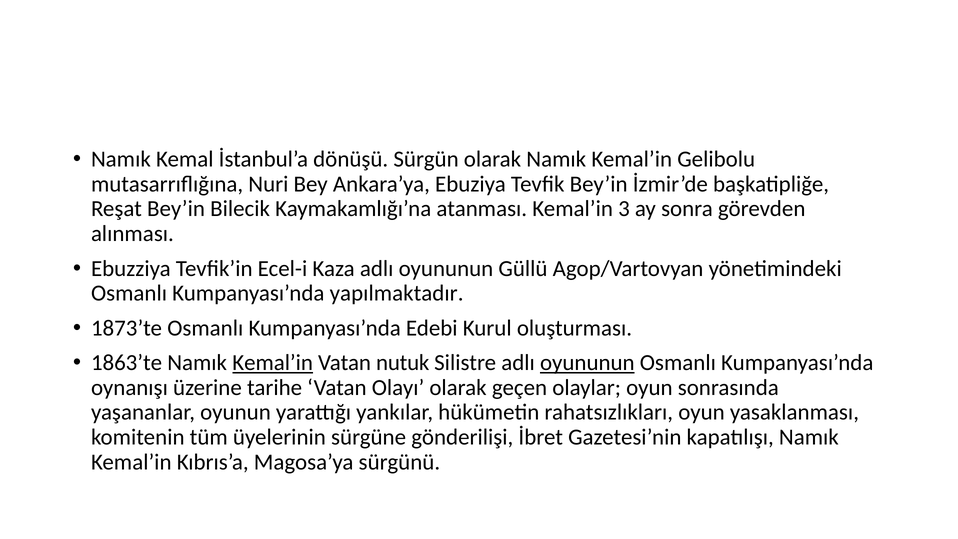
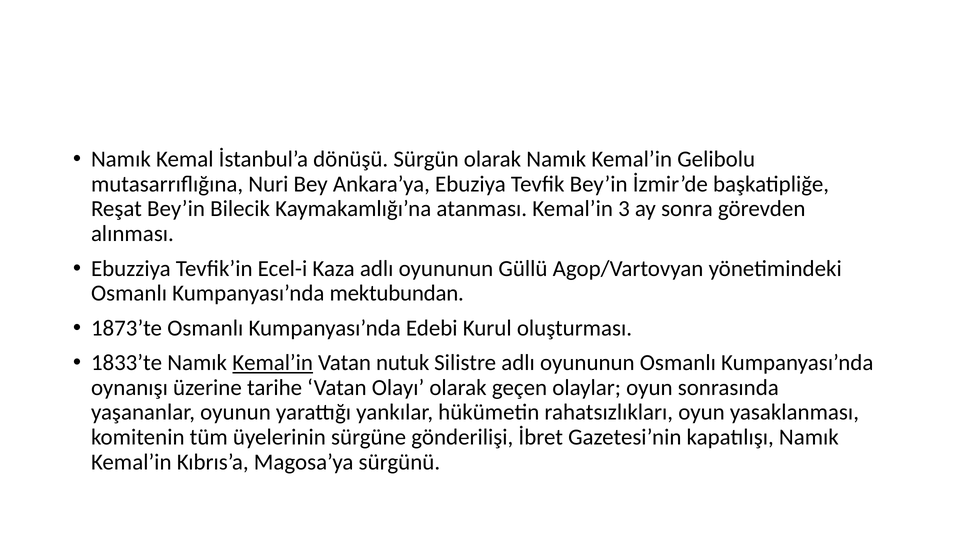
yapılmaktadır: yapılmaktadır -> mektubundan
1863’te: 1863’te -> 1833’te
oyununun at (587, 363) underline: present -> none
